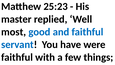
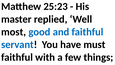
were: were -> must
